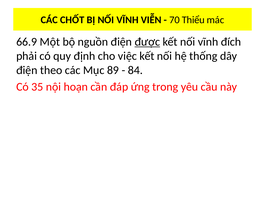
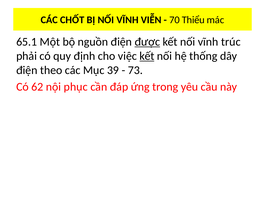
66.9: 66.9 -> 65.1
đích: đích -> trúc
kết at (147, 56) underline: none -> present
89: 89 -> 39
84: 84 -> 73
35: 35 -> 62
hoạn: hoạn -> phục
